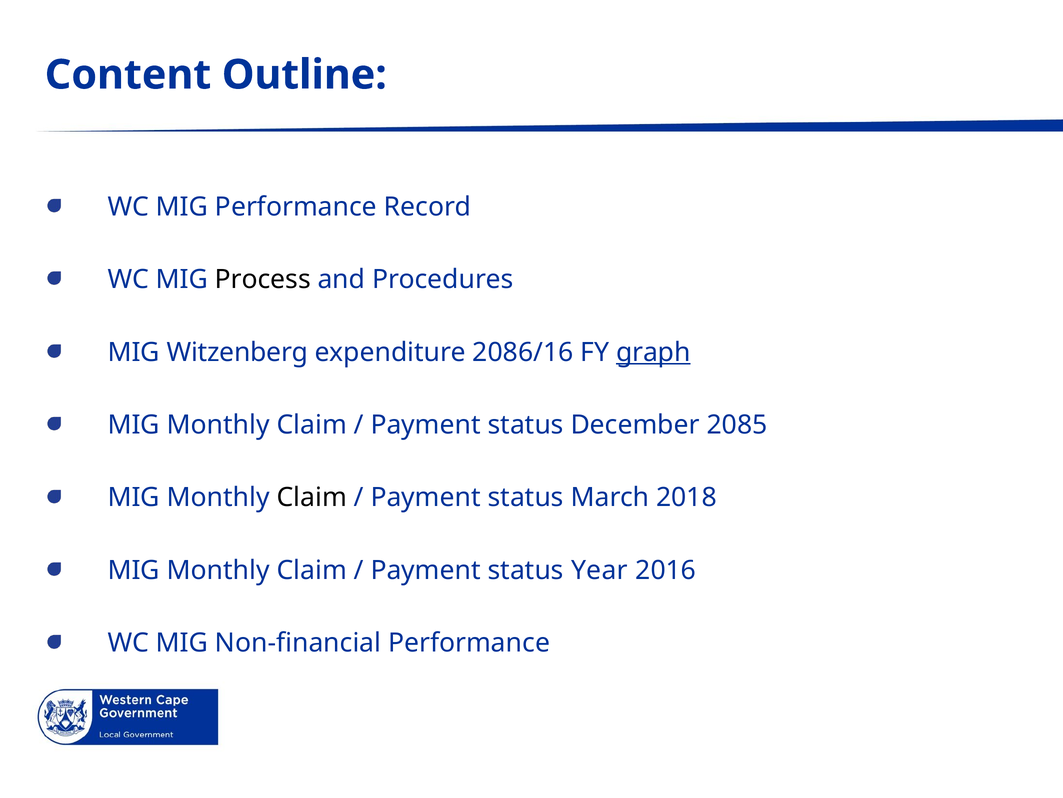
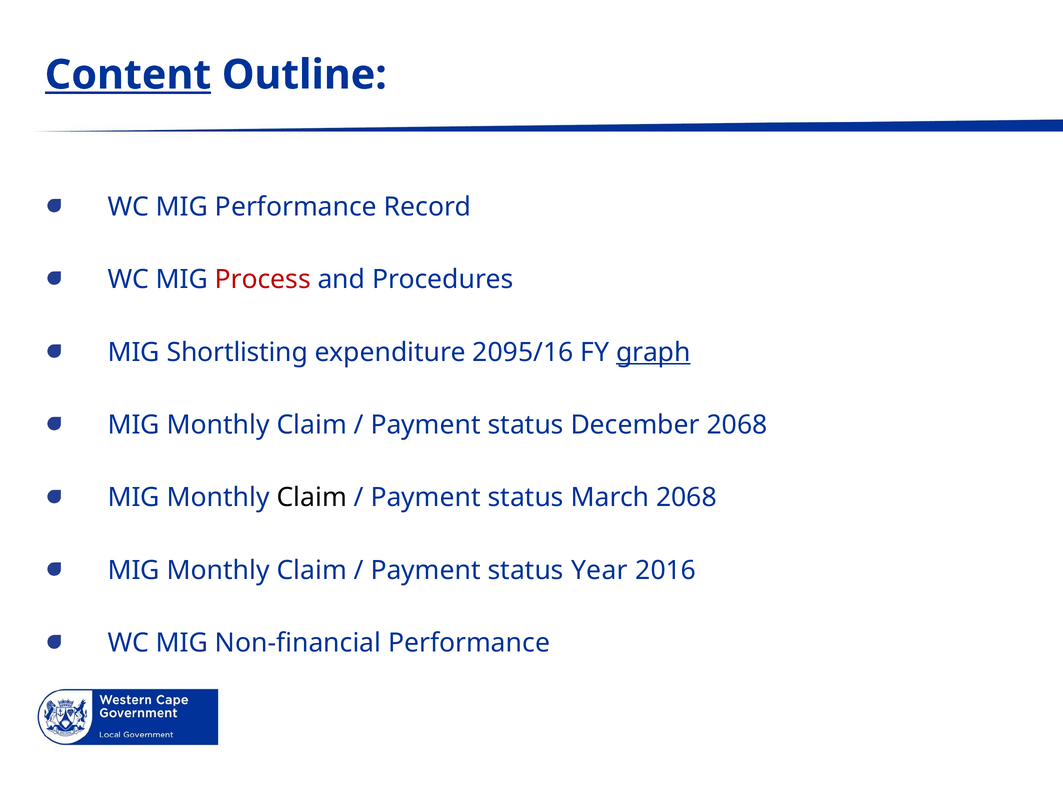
Content underline: none -> present
Process colour: black -> red
Witzenberg: Witzenberg -> Shortlisting
2086/16: 2086/16 -> 2095/16
December 2085: 2085 -> 2068
March 2018: 2018 -> 2068
